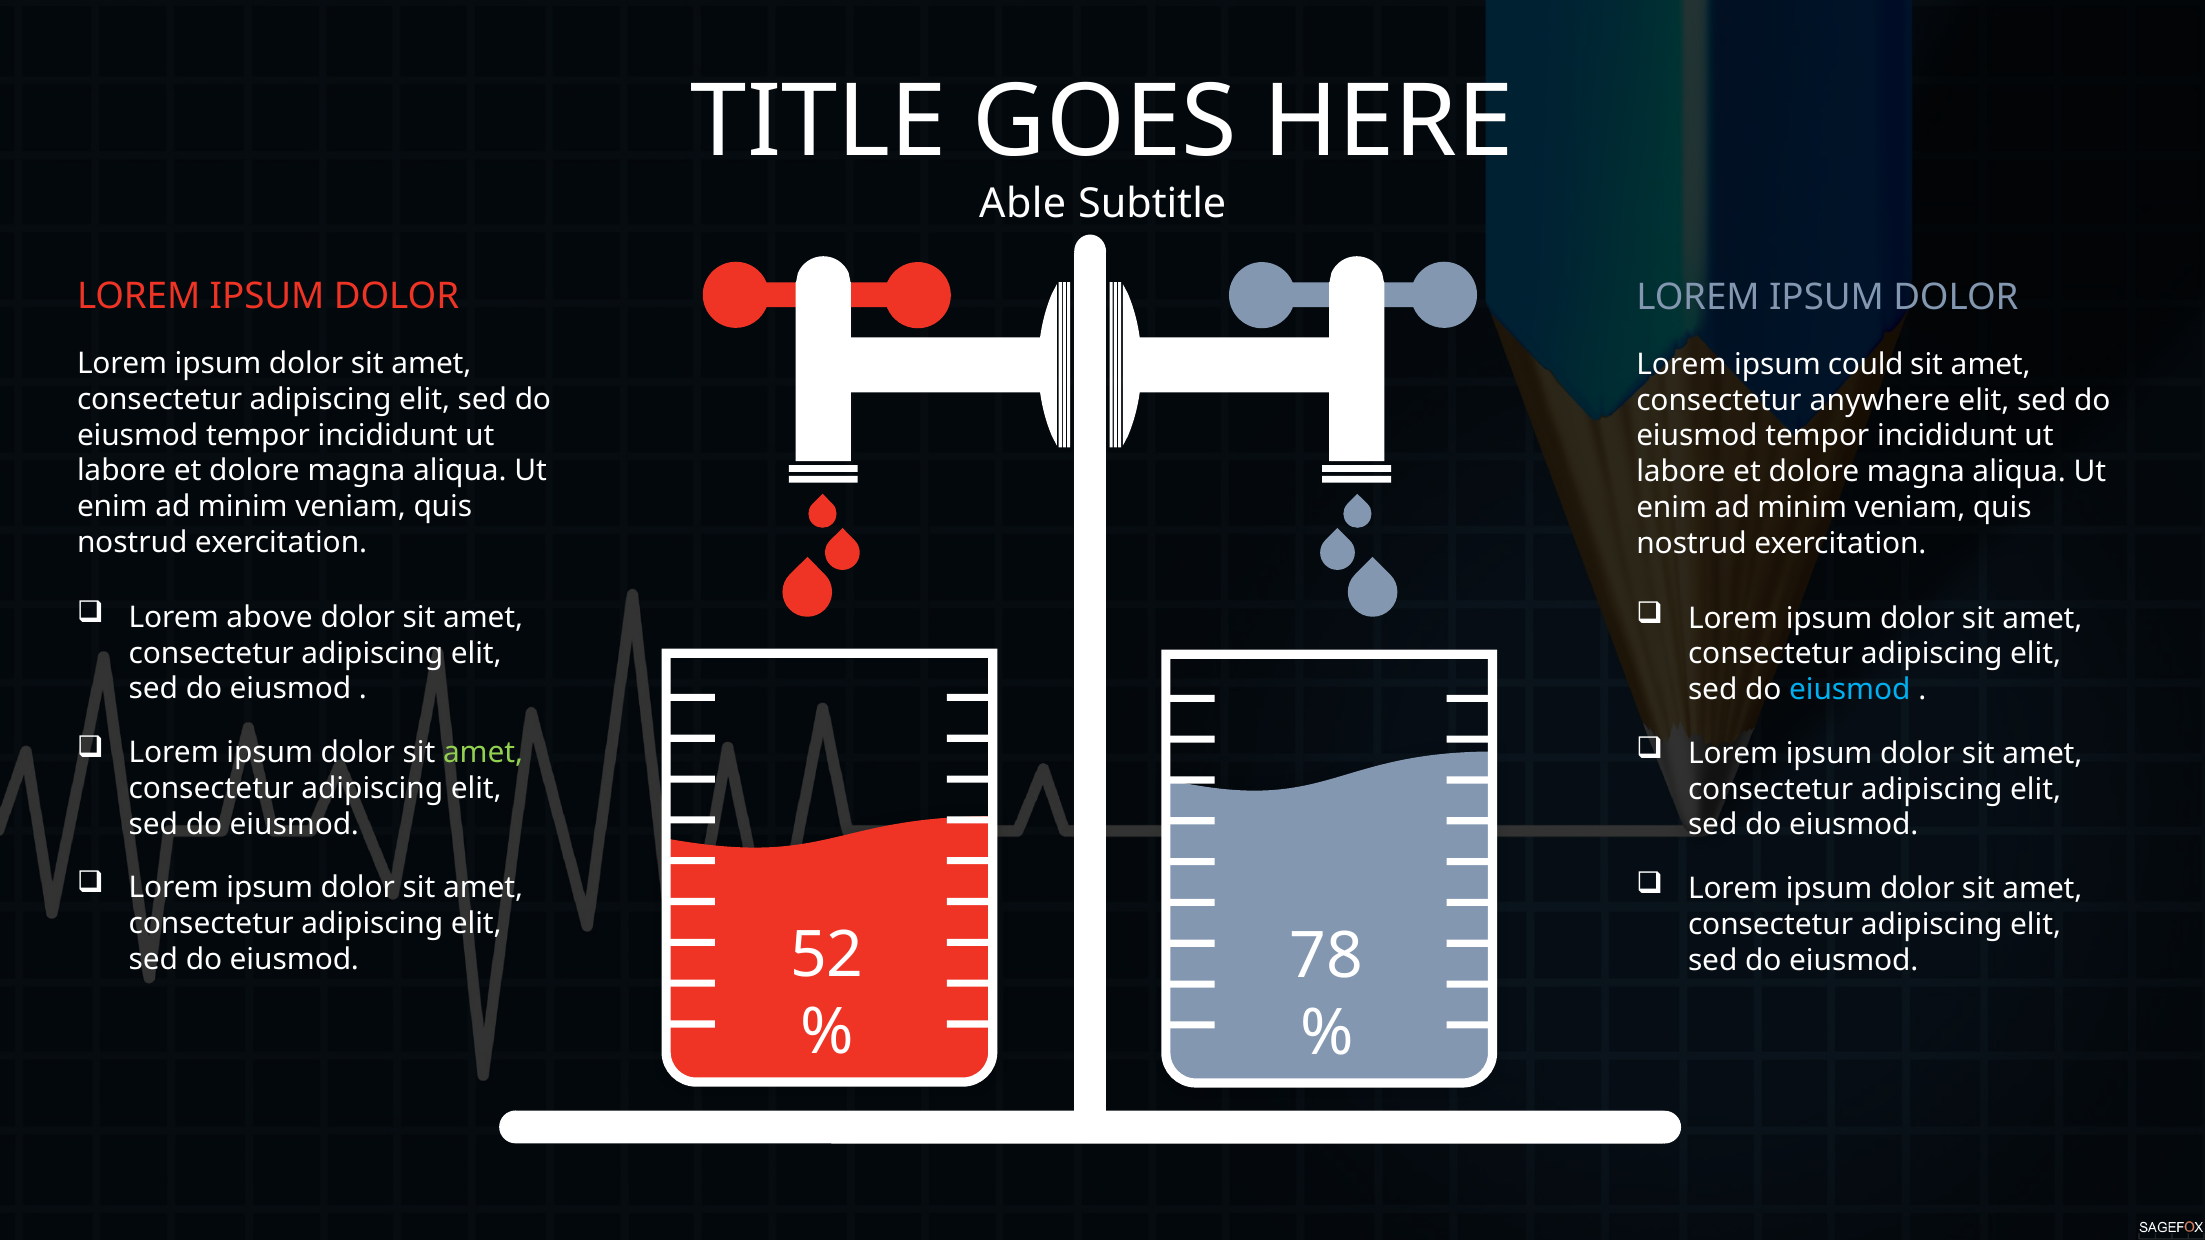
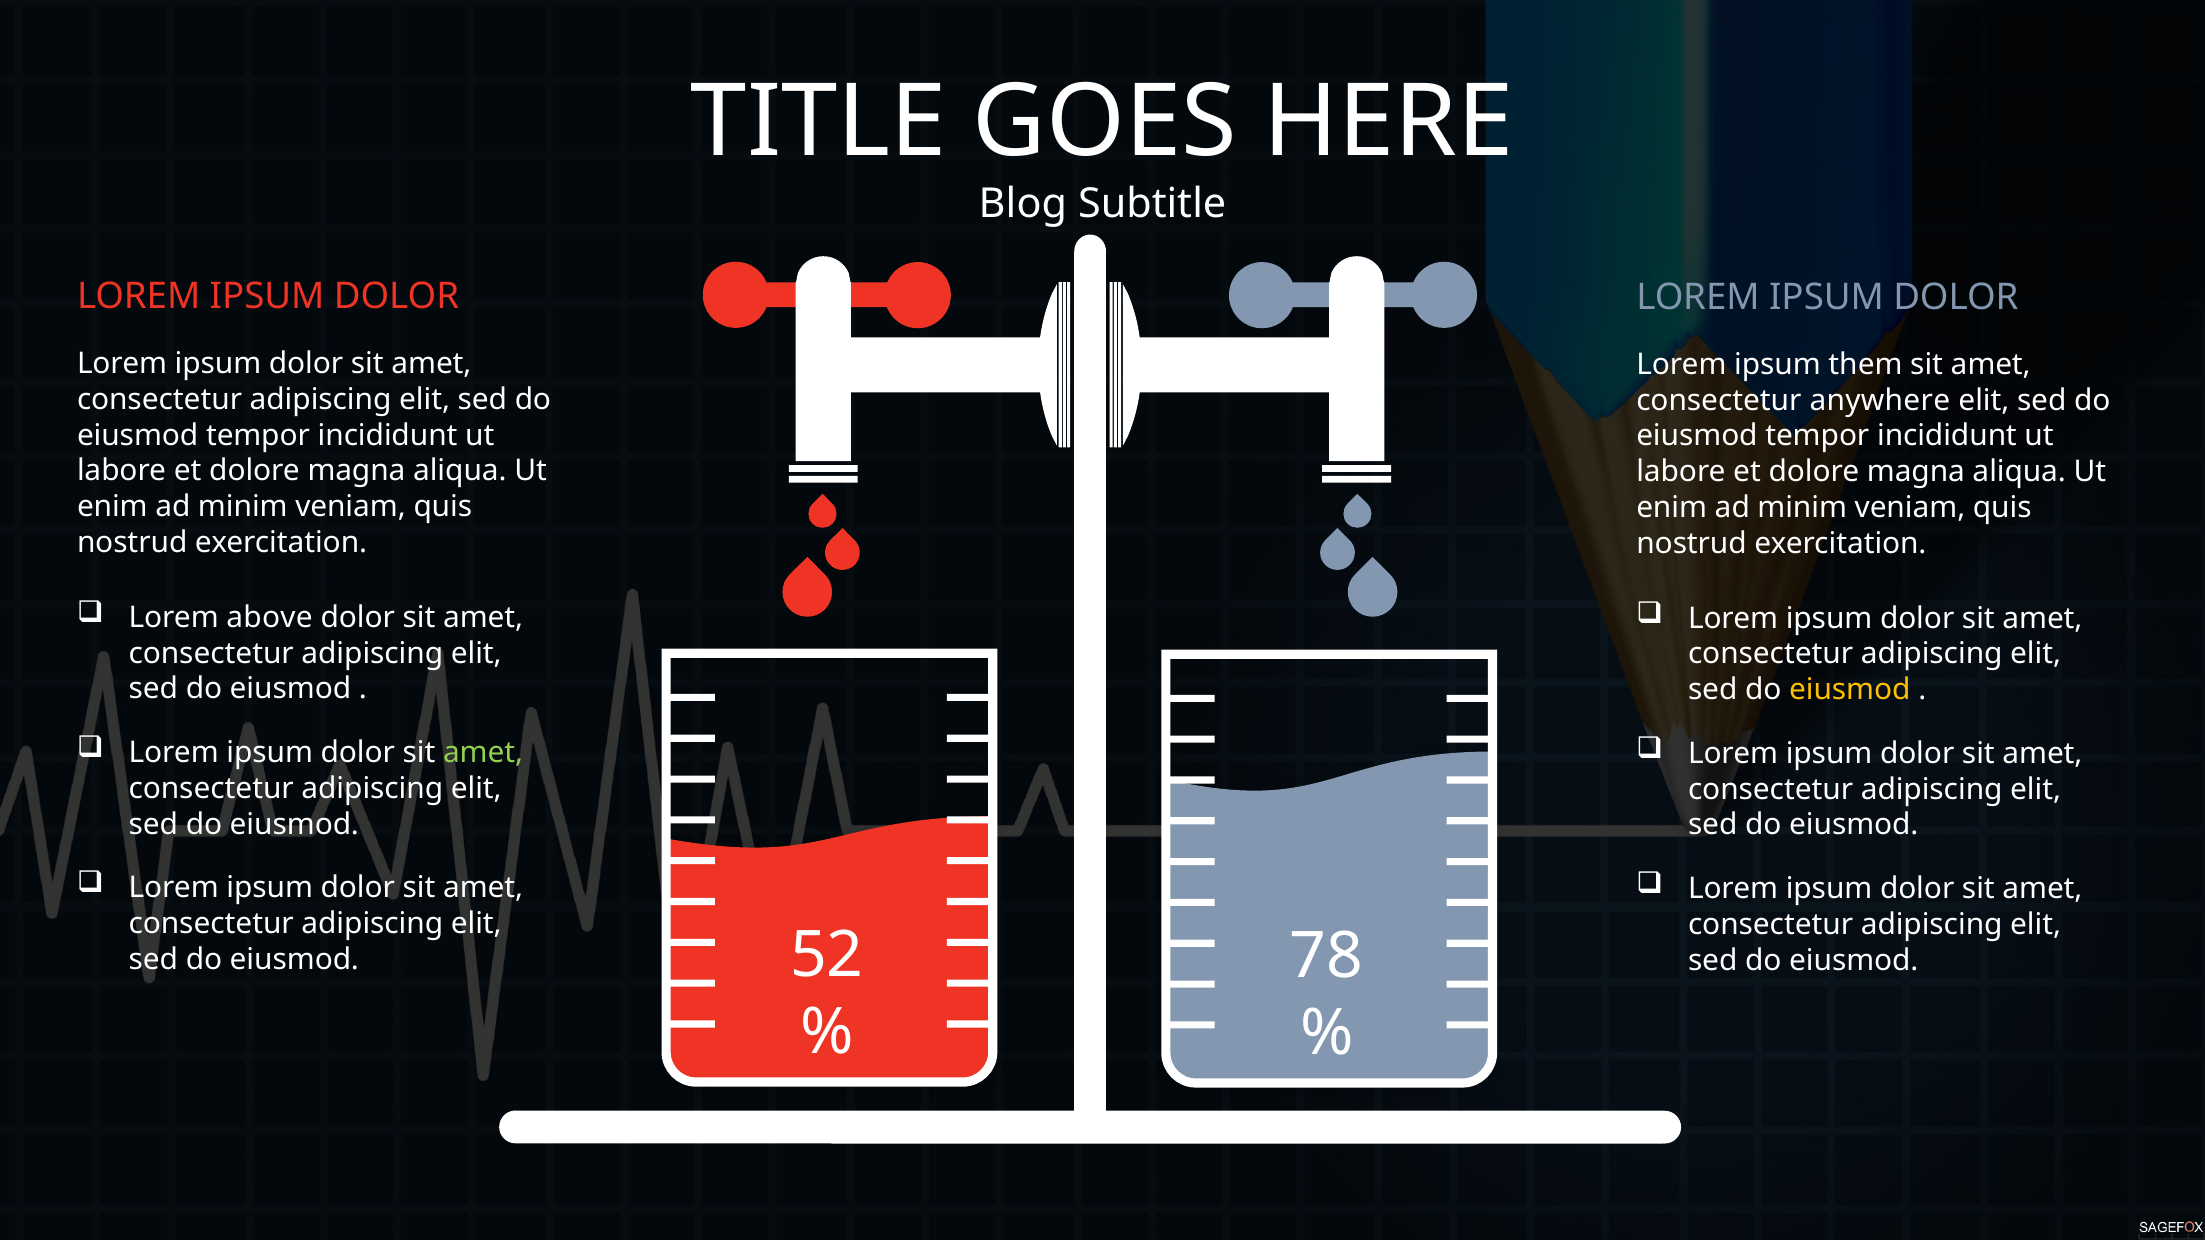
Able: Able -> Blog
could: could -> them
eiusmod at (1850, 690) colour: light blue -> yellow
